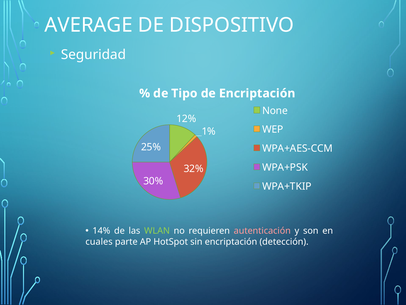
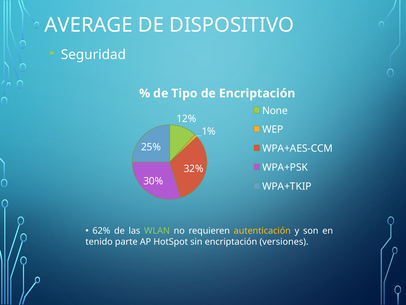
14%: 14% -> 62%
autenticación colour: pink -> yellow
cuales: cuales -> tenido
detección: detección -> versiones
